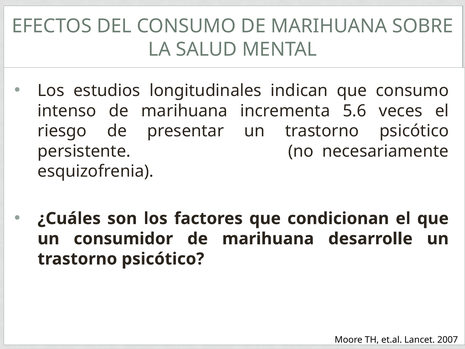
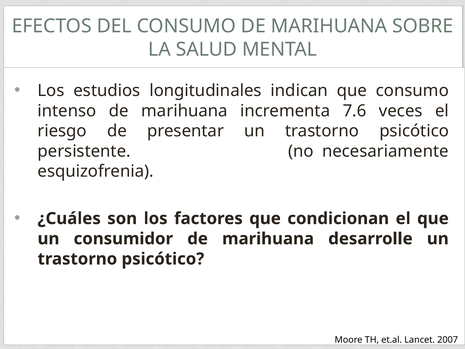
5.6: 5.6 -> 7.6
